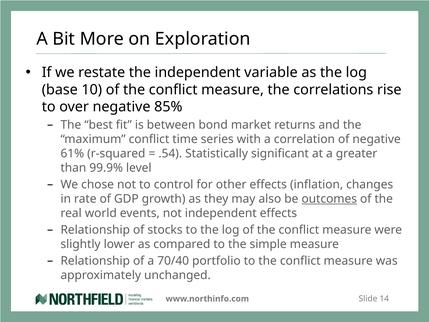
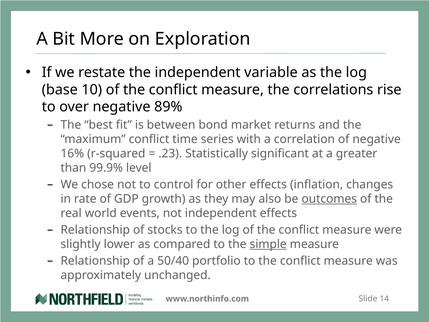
85%: 85% -> 89%
61%: 61% -> 16%
.54: .54 -> .23
simple underline: none -> present
70/40: 70/40 -> 50/40
